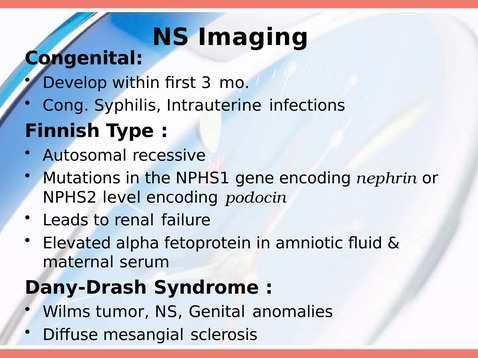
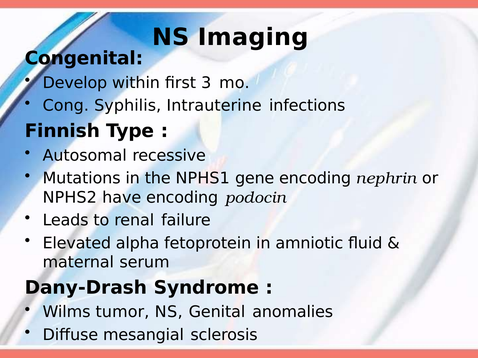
level: level -> have
